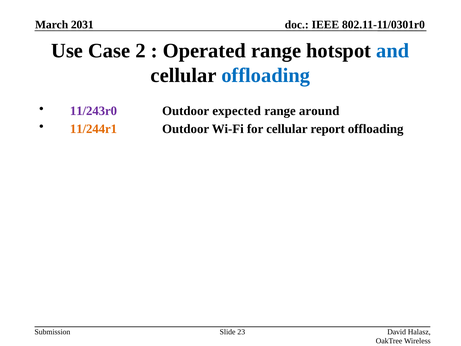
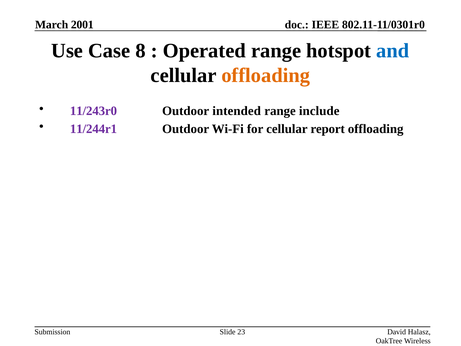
2031: 2031 -> 2001
2: 2 -> 8
offloading at (266, 75) colour: blue -> orange
expected: expected -> intended
around: around -> include
11/244r1 colour: orange -> purple
